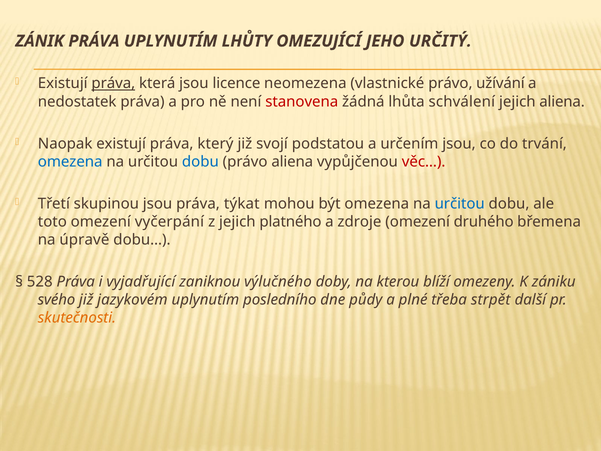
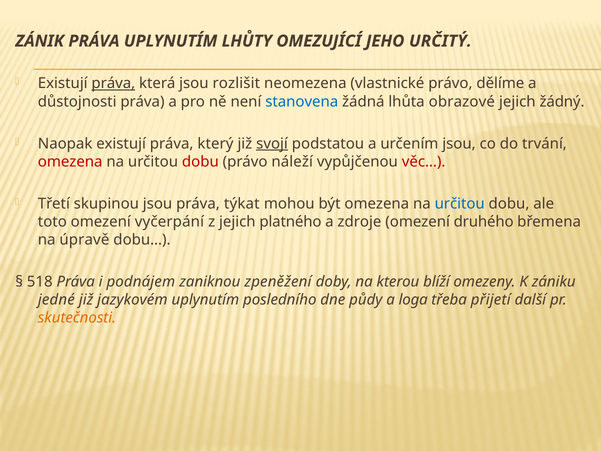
licence: licence -> rozlišit
užívání: užívání -> dělíme
nedostatek: nedostatek -> důstojnosti
stanovena colour: red -> blue
schválení: schválení -> obrazové
jejich aliena: aliena -> žádný
svojí underline: none -> present
omezena at (70, 162) colour: blue -> red
dobu at (200, 162) colour: blue -> red
právo aliena: aliena -> náleží
528: 528 -> 518
vyjadřující: vyjadřující -> podnájem
výlučného: výlučného -> zpeněžení
svého: svého -> jedné
plné: plné -> loga
strpět: strpět -> přijetí
